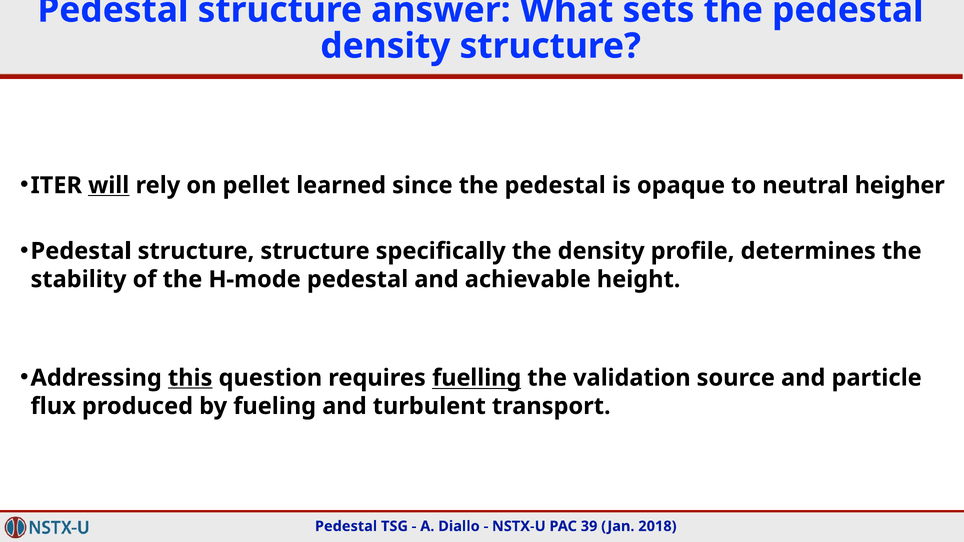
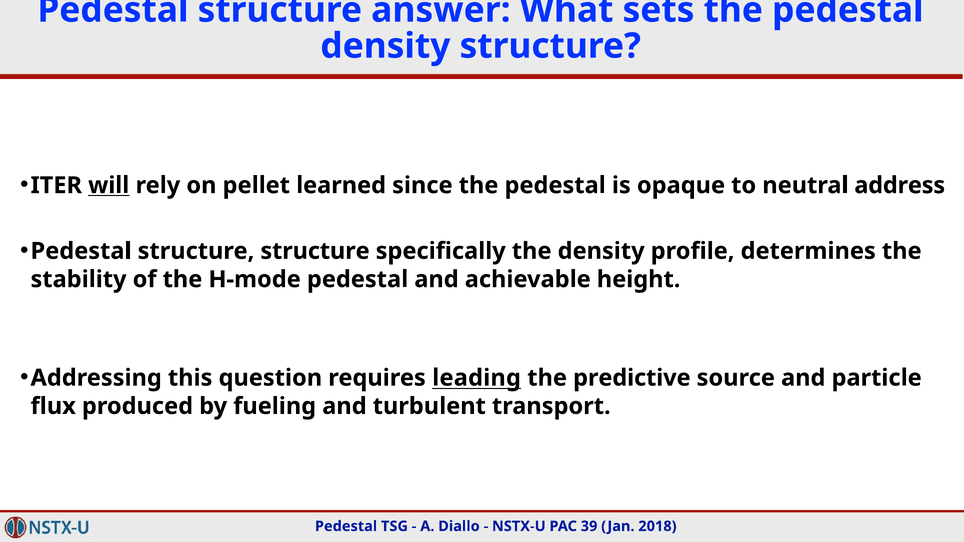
heigher: heigher -> address
this underline: present -> none
fuelling: fuelling -> leading
validation: validation -> predictive
